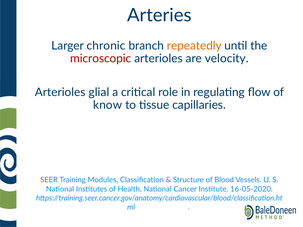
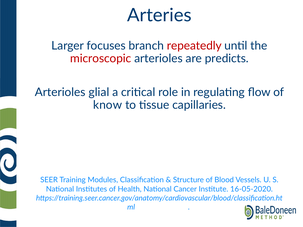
chronic: chronic -> focuses
repeatedly colour: orange -> red
velocity: velocity -> predicts
